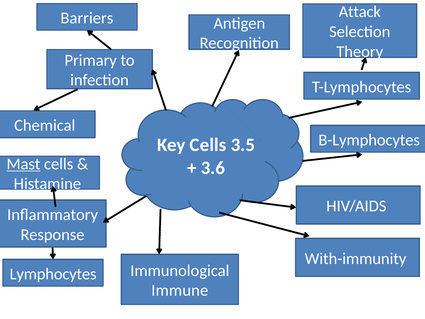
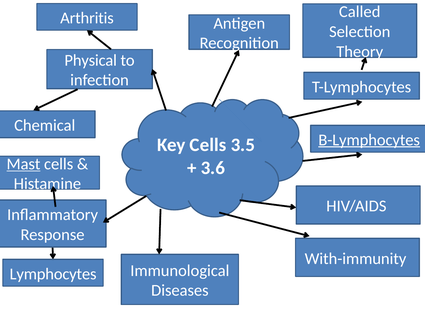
Attack: Attack -> Called
Barriers: Barriers -> Arthritis
Primary: Primary -> Physical
B-Lymphocytes underline: none -> present
Immune: Immune -> Diseases
